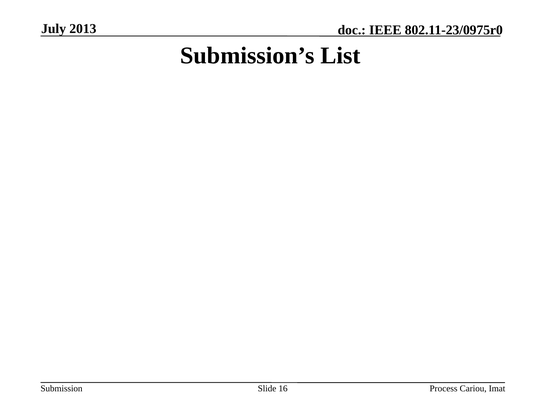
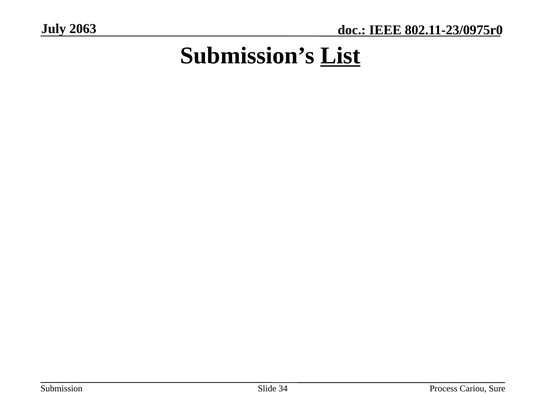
2013: 2013 -> 2063
List underline: none -> present
16: 16 -> 34
Imat: Imat -> Sure
